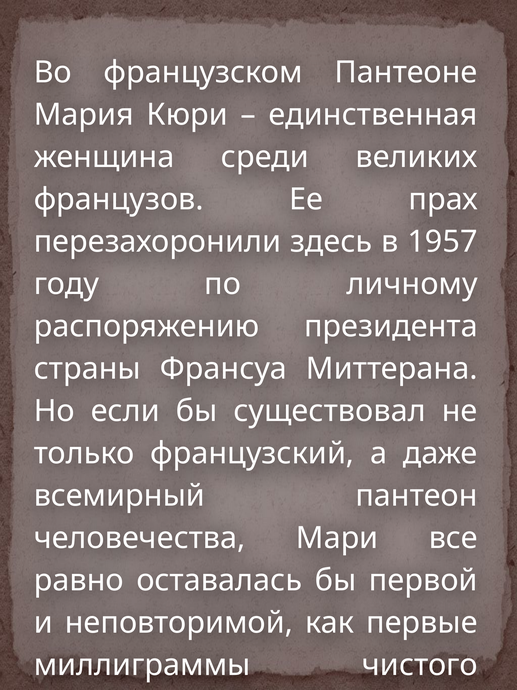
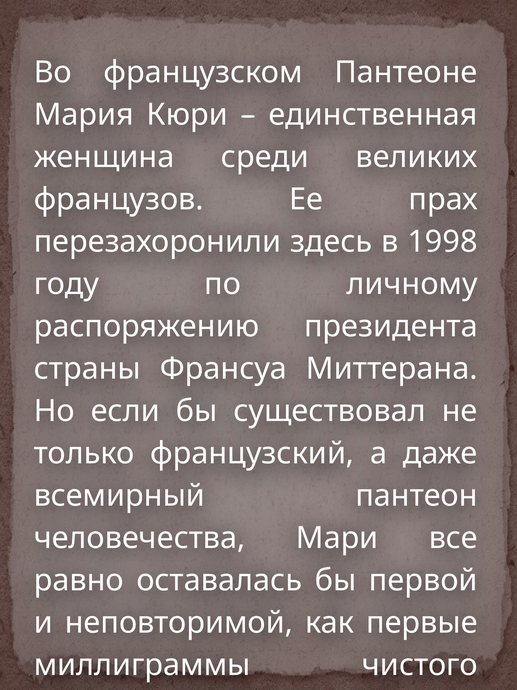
1957: 1957 -> 1998
